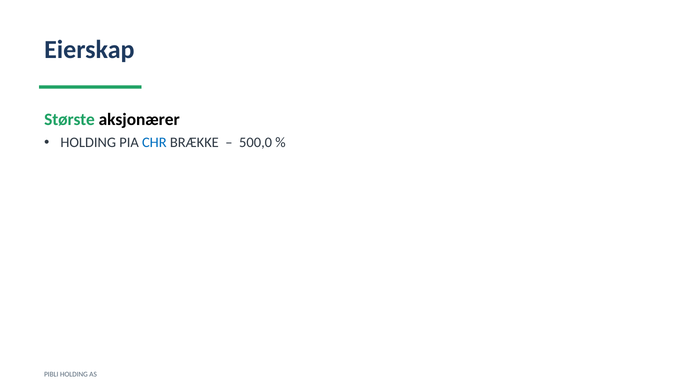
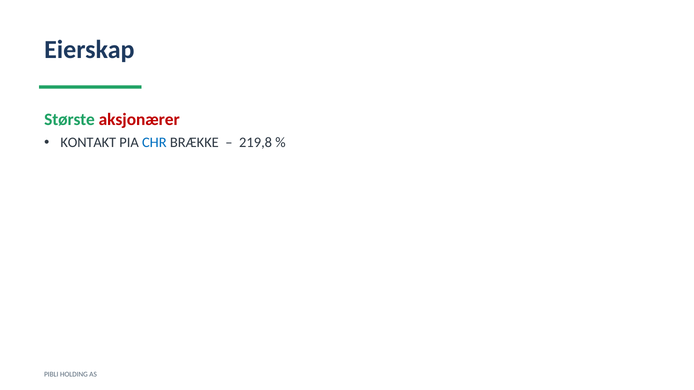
aksjonærer colour: black -> red
HOLDING at (88, 143): HOLDING -> KONTAKT
500,0: 500,0 -> 219,8
